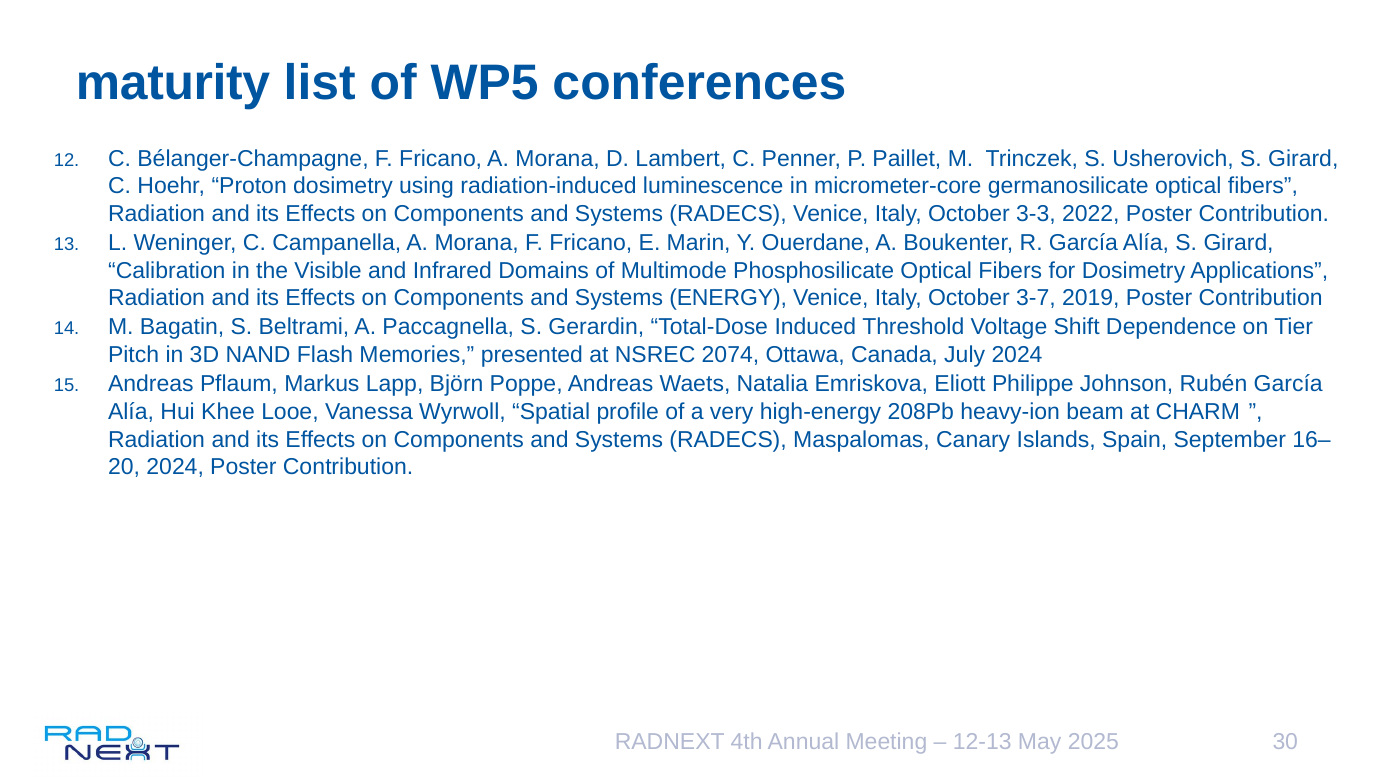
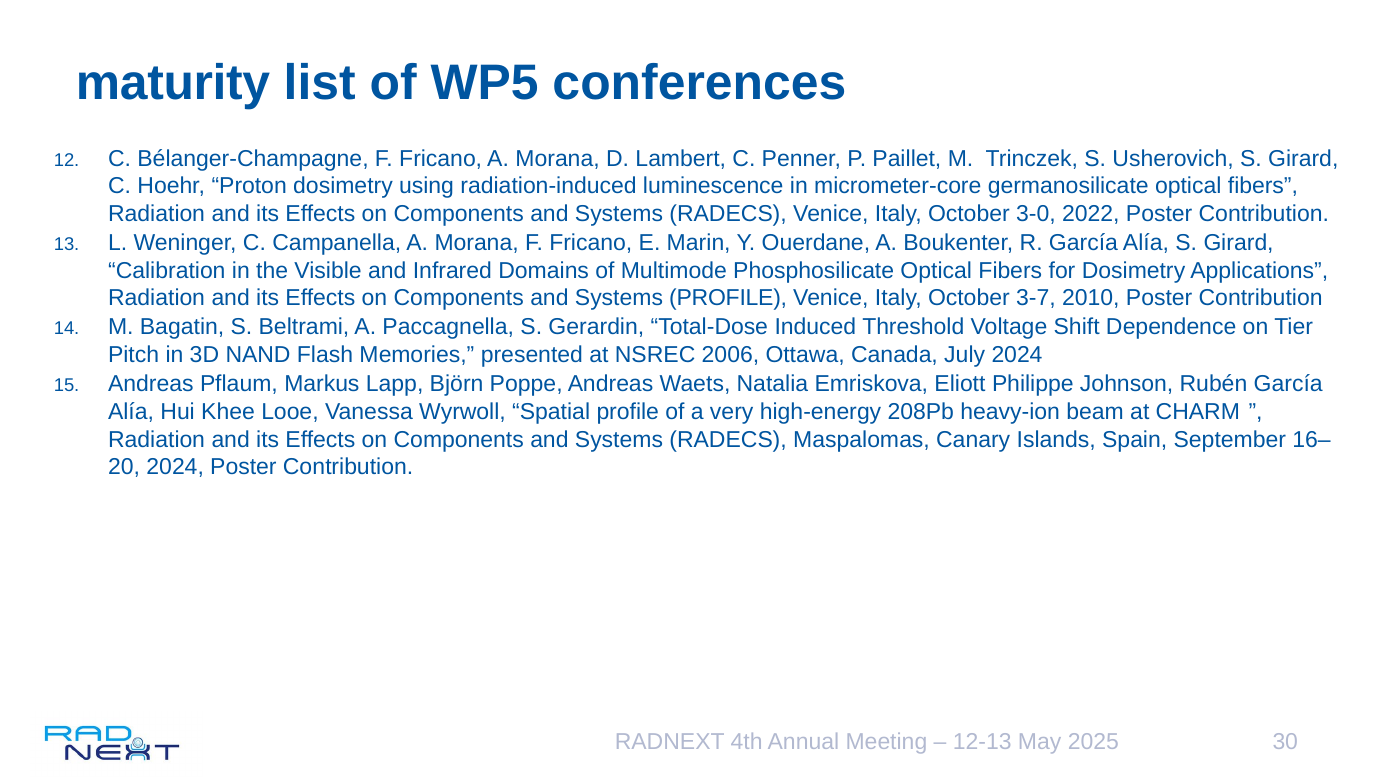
3-3: 3-3 -> 3-0
Systems ENERGY: ENERGY -> PROFILE
2019: 2019 -> 2010
2074: 2074 -> 2006
